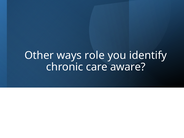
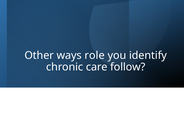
aware: aware -> follow
